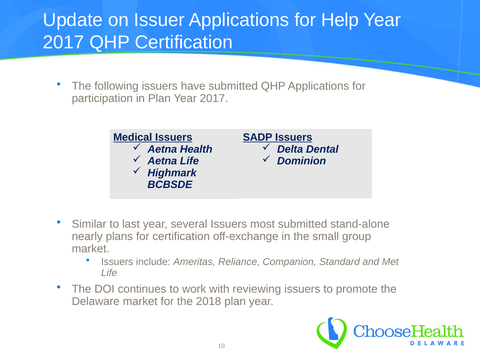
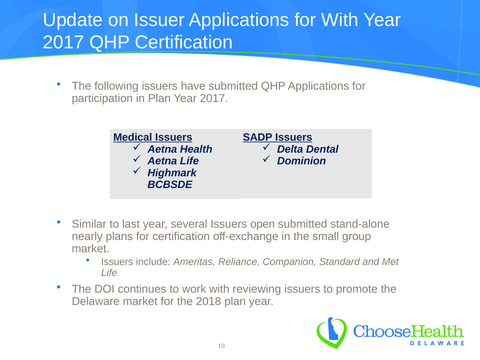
for Help: Help -> With
most: most -> open
